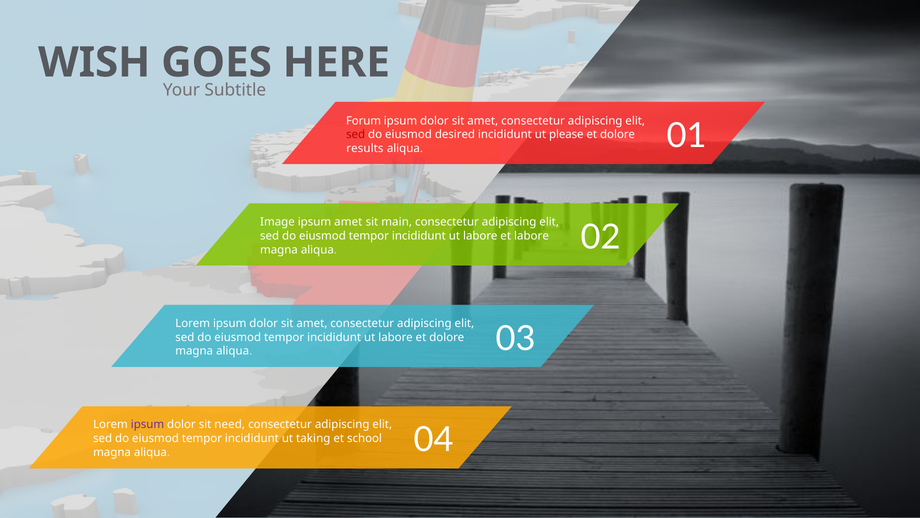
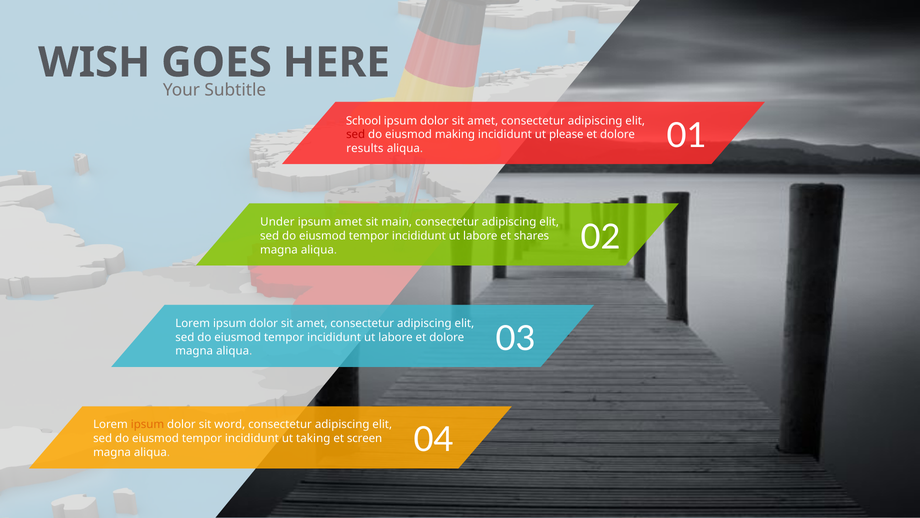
Forum: Forum -> School
desired: desired -> making
Image: Image -> Under
et labore: labore -> shares
ipsum at (148, 424) colour: purple -> orange
need: need -> word
school: school -> screen
